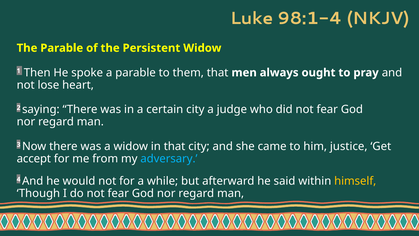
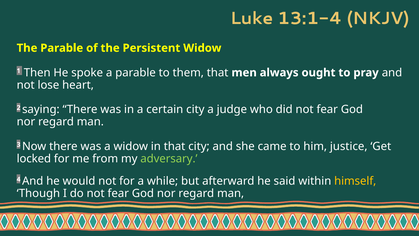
98:1-4: 98:1-4 -> 13:1-4
accept: accept -> locked
adversary colour: light blue -> light green
